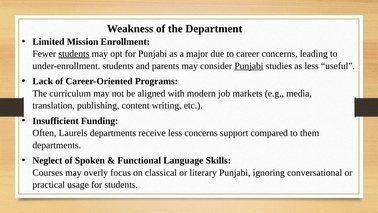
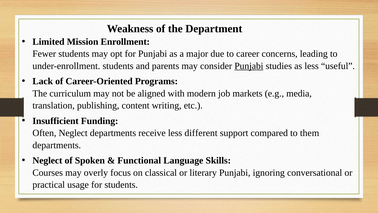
students at (74, 54) underline: present -> none
Often Laurels: Laurels -> Neglect
less concerns: concerns -> different
